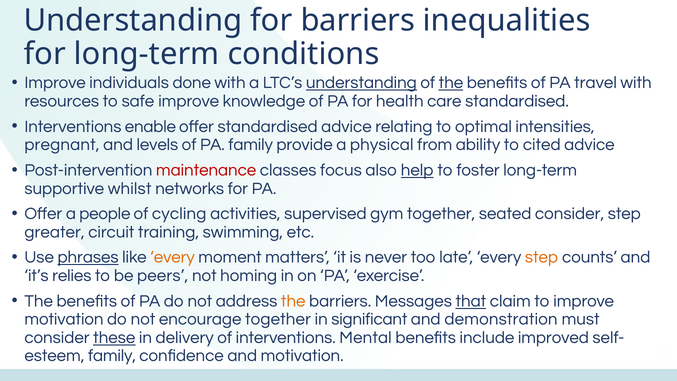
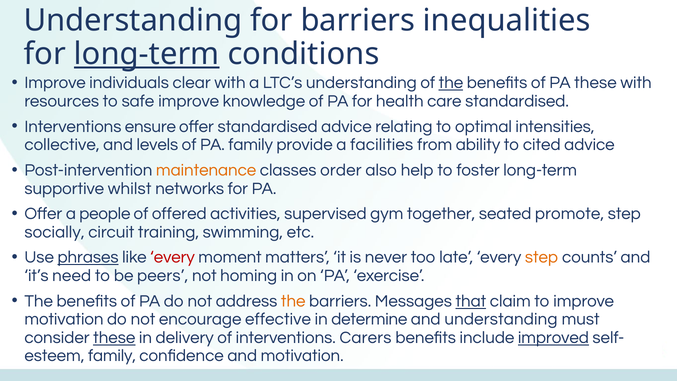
long-term at (147, 54) underline: none -> present
done: done -> clear
understanding at (361, 83) underline: present -> none
PA travel: travel -> these
enable: enable -> ensure
pregnant: pregnant -> collective
physical: physical -> facilities
maintenance colour: red -> orange
focus: focus -> order
help underline: present -> none
cycling: cycling -> offered
seated consider: consider -> promote
greater: greater -> socially
every at (173, 257) colour: orange -> red
relies: relies -> need
encourage together: together -> effective
significant: significant -> determine
and demonstration: demonstration -> understanding
Mental: Mental -> Carers
improved underline: none -> present
